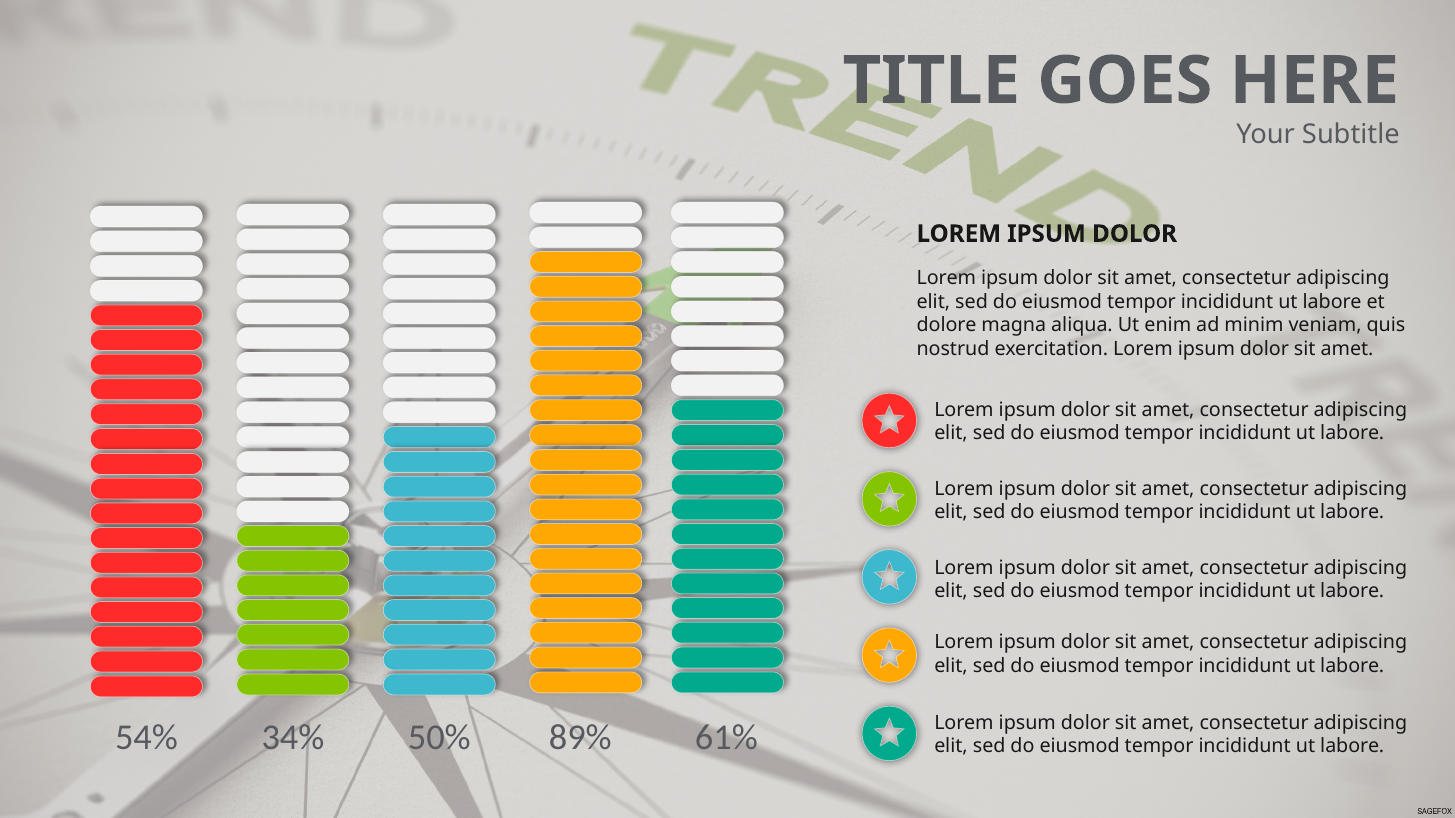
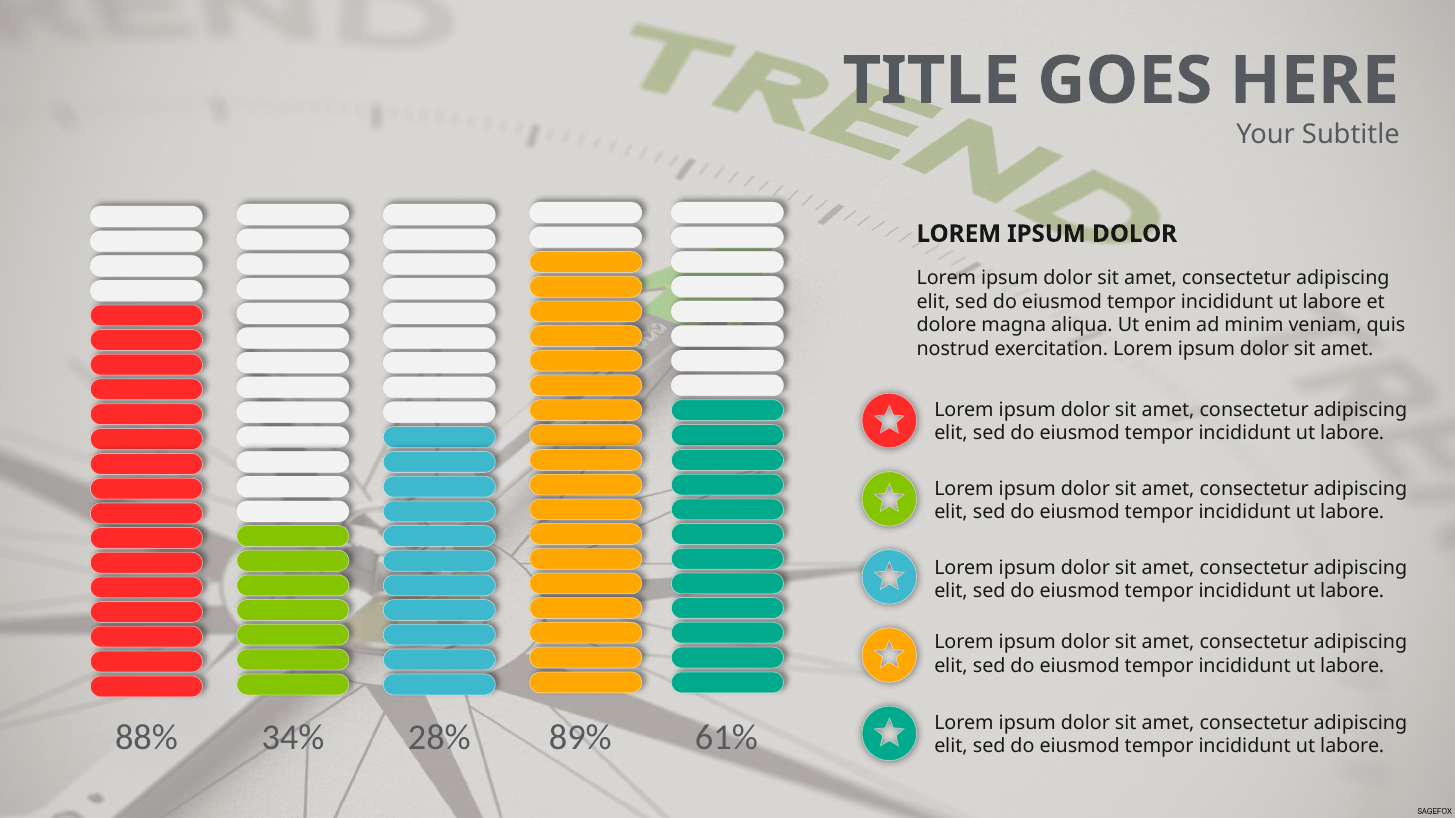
54%: 54% -> 88%
50%: 50% -> 28%
